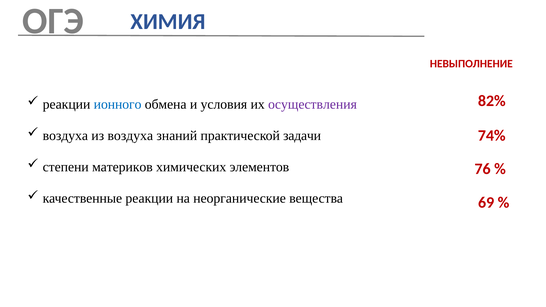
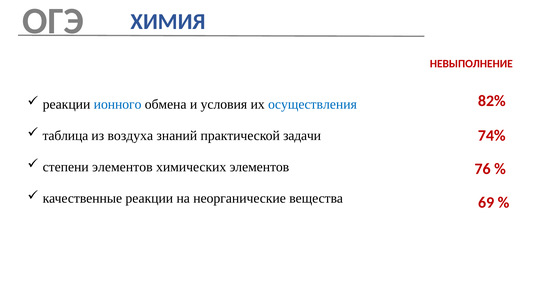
осуществления colour: purple -> blue
воздуха at (65, 136): воздуха -> таблица
степени материков: материков -> элементов
